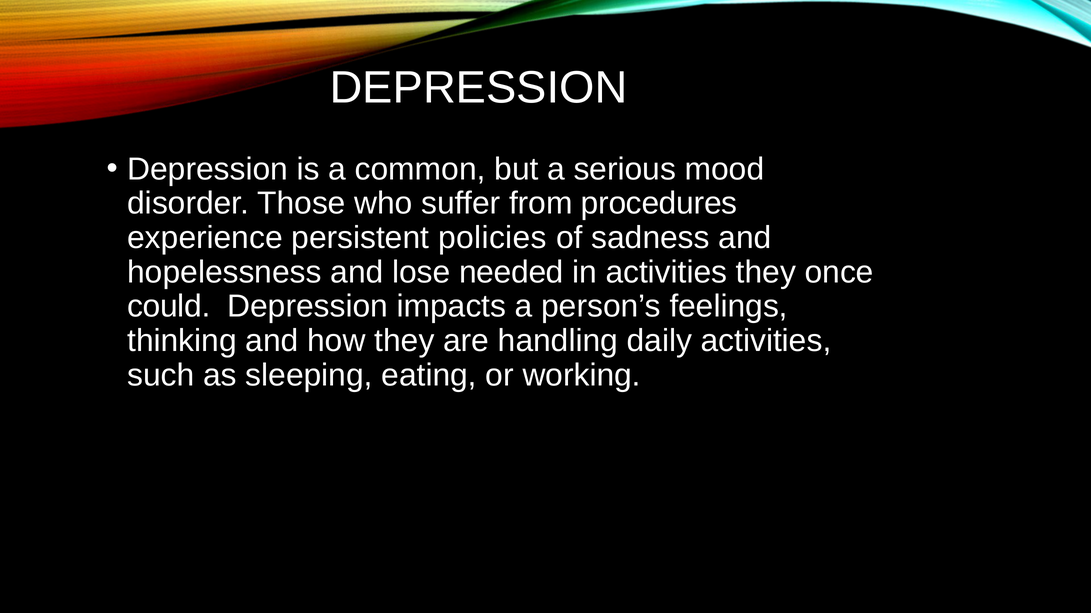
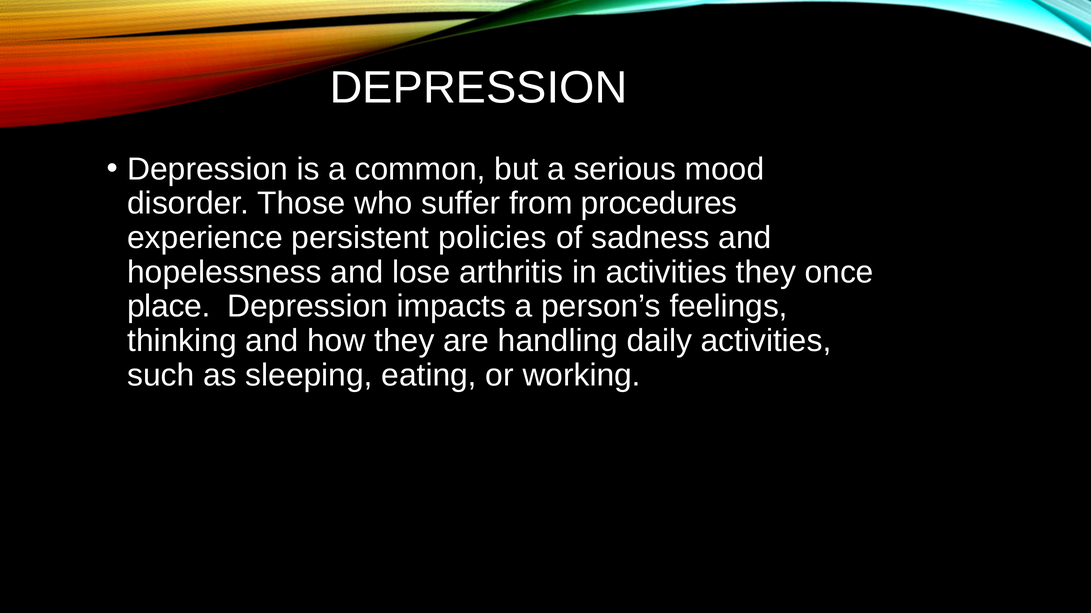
needed: needed -> arthritis
could: could -> place
